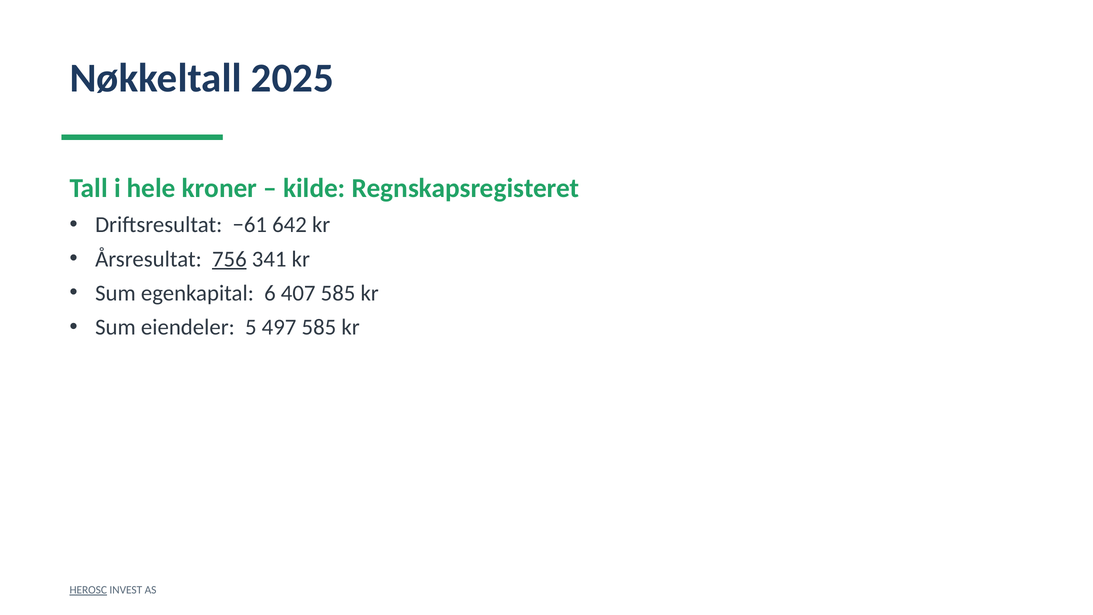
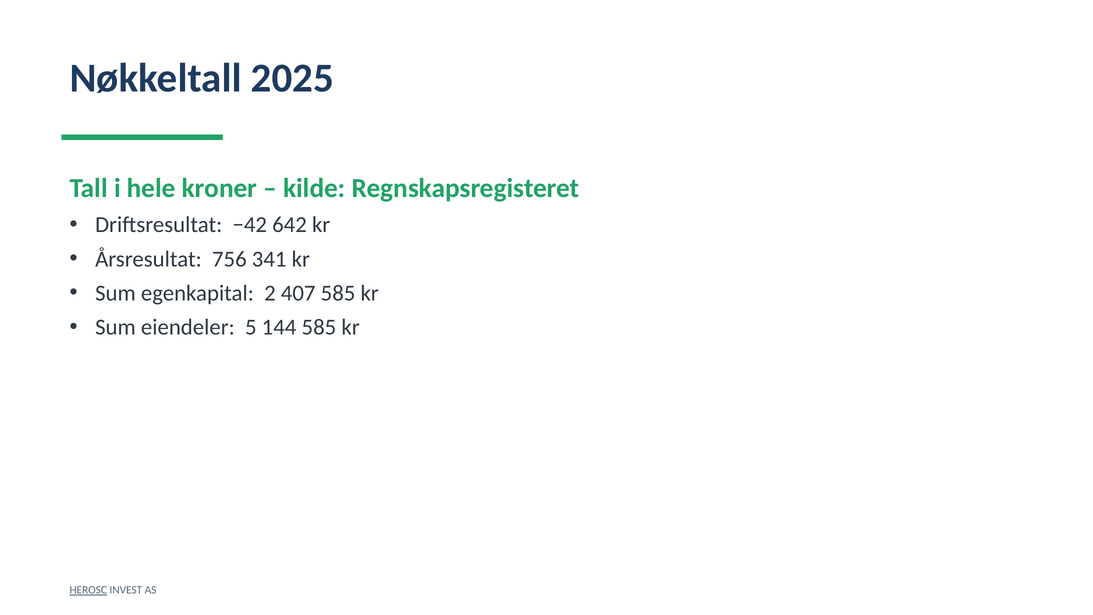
−61: −61 -> −42
756 underline: present -> none
6: 6 -> 2
497: 497 -> 144
